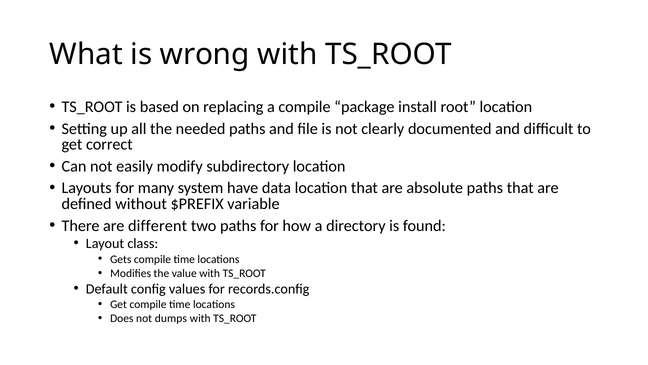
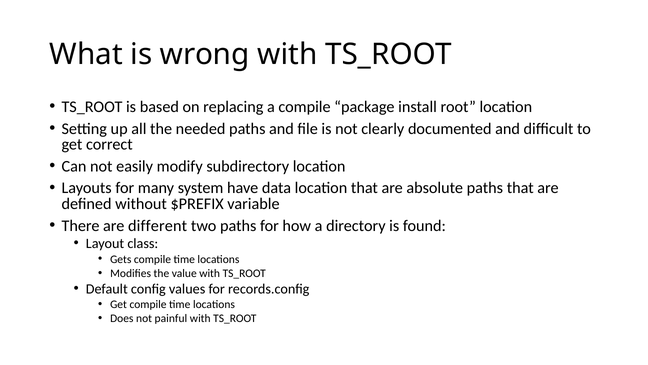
dumps: dumps -> painful
